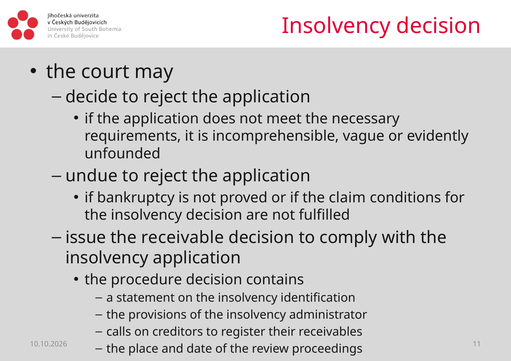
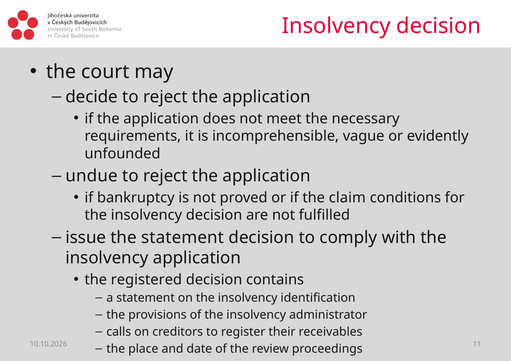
the receivable: receivable -> statement
procedure: procedure -> registered
